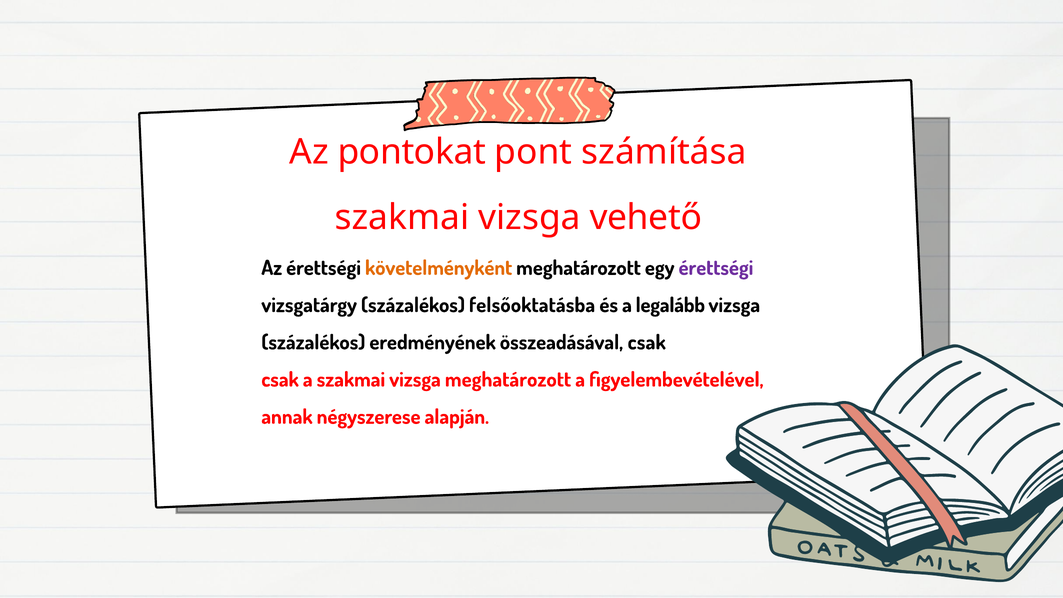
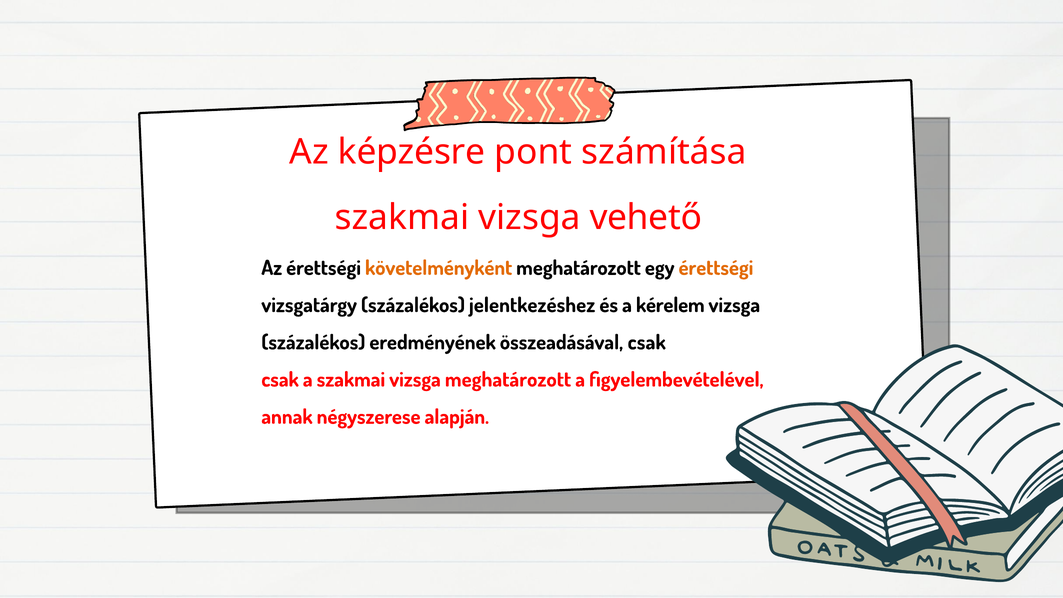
pontokat: pontokat -> képzésre
érettségi at (716, 268) colour: purple -> orange
felsőoktatásba: felsőoktatásba -> jelentkezéshez
legalább: legalább -> kérelem
